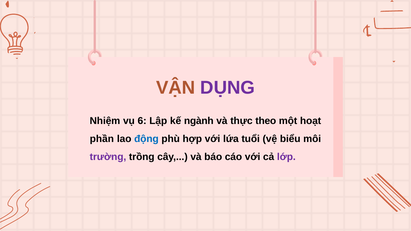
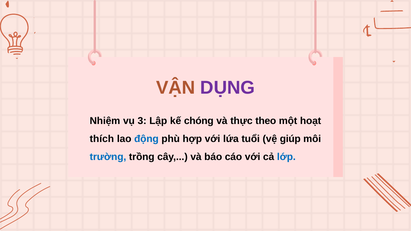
6: 6 -> 3
ngành: ngành -> chóng
phần: phần -> thích
biểu: biểu -> giúp
trường colour: purple -> blue
lớp colour: purple -> blue
